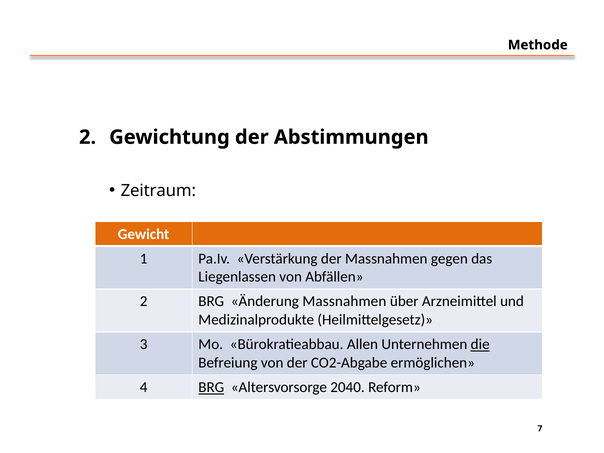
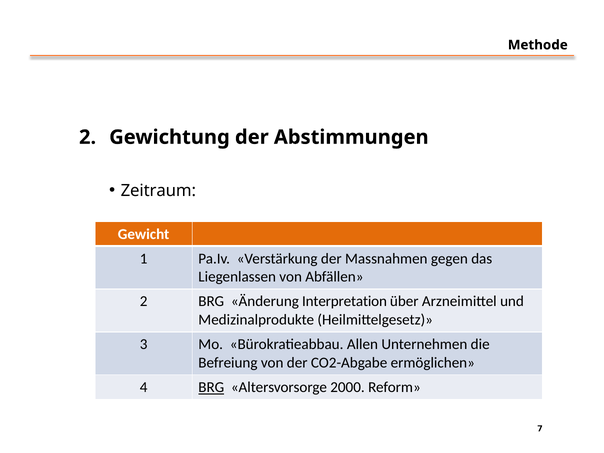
Änderung Massnahmen: Massnahmen -> Interpretation
die underline: present -> none
2040: 2040 -> 2000
